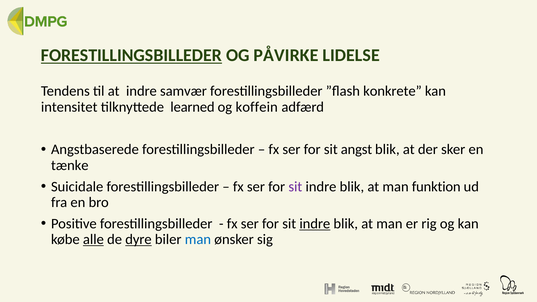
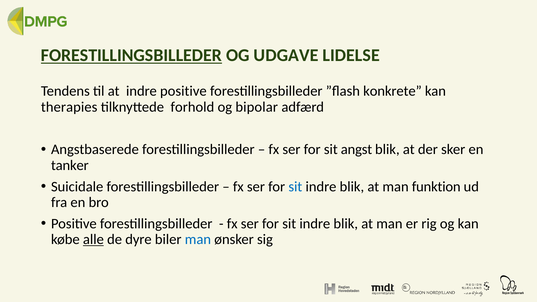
PÅVIRKE: PÅVIRKE -> UDGAVE
indre samvær: samvær -> positive
intensitet: intensitet -> therapies
learned: learned -> forhold
koffein: koffein -> bipolar
tænke: tænke -> tanker
sit at (295, 187) colour: purple -> blue
indre at (315, 224) underline: present -> none
dyre underline: present -> none
